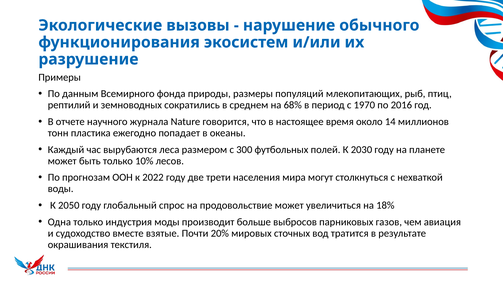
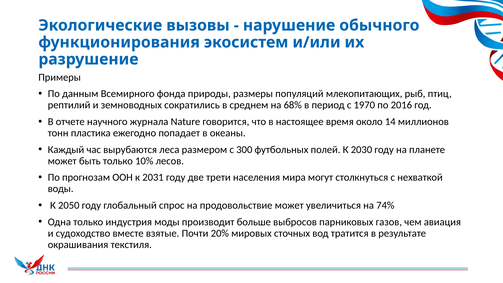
2022: 2022 -> 2031
18%: 18% -> 74%
